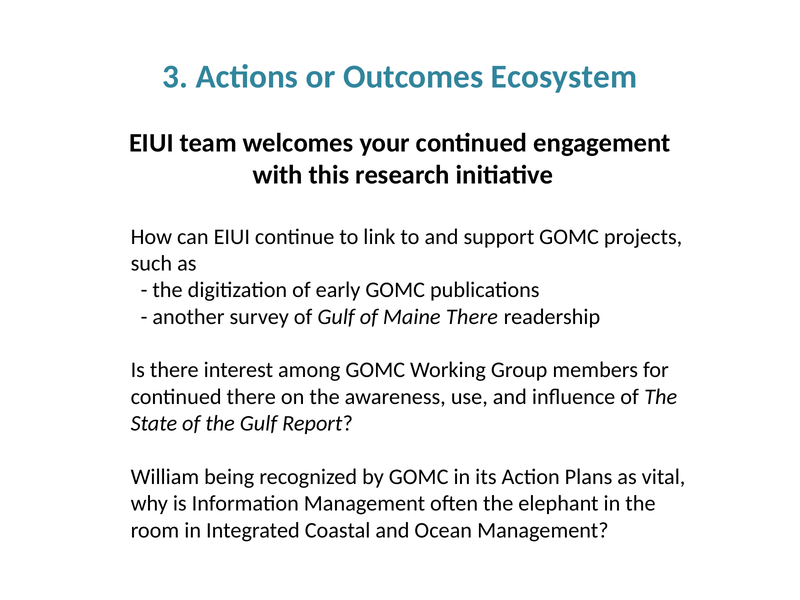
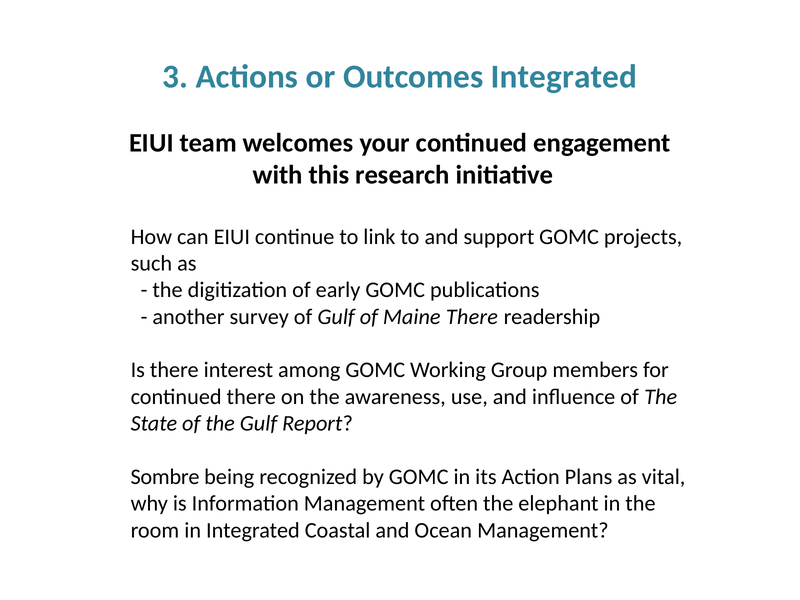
Outcomes Ecosystem: Ecosystem -> Integrated
William: William -> Sombre
